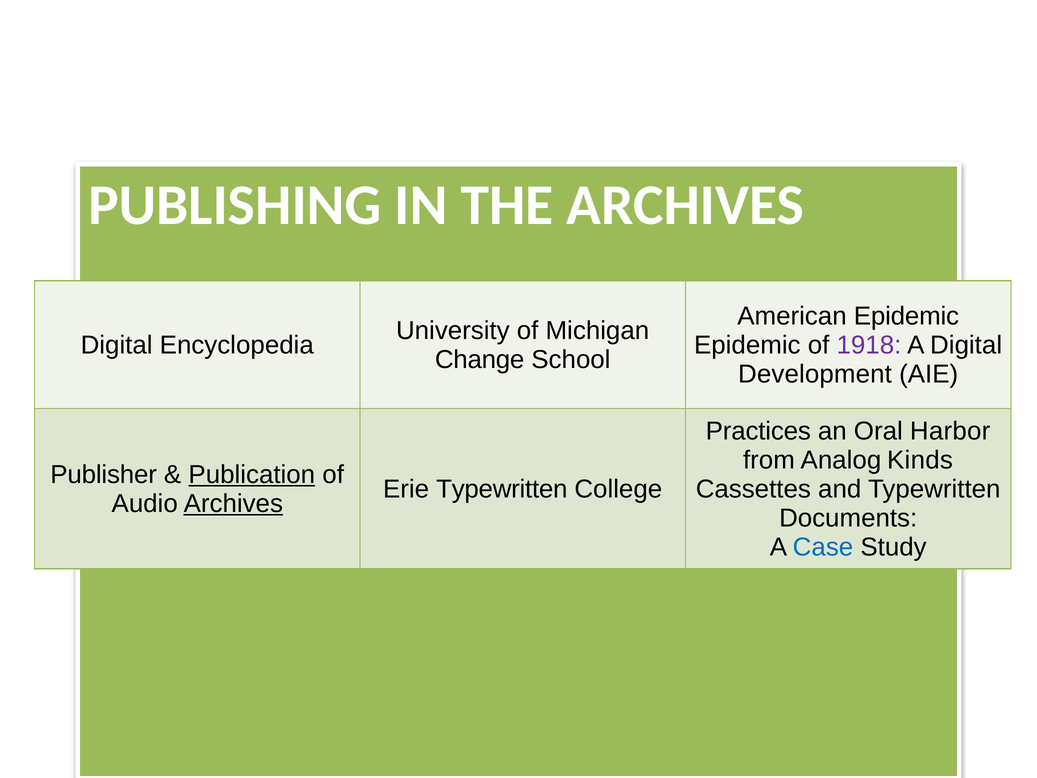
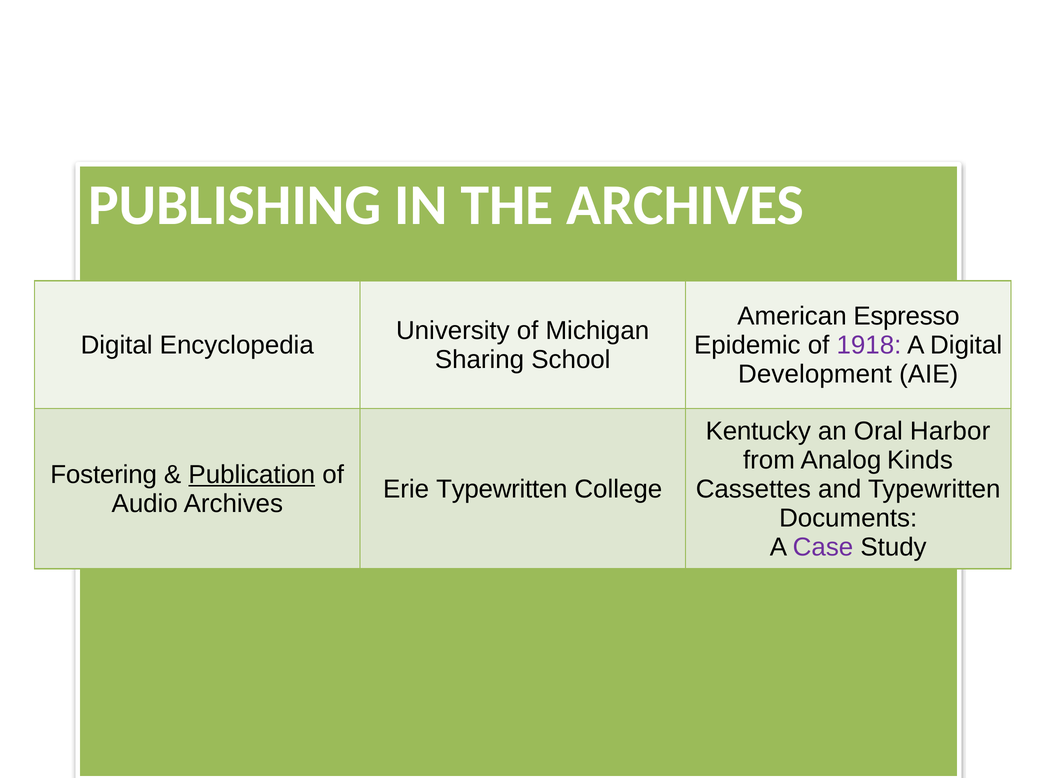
American Epidemic: Epidemic -> Espresso
Change: Change -> Sharing
Practices: Practices -> Kentucky
Publisher: Publisher -> Fostering
Archives at (233, 503) underline: present -> none
Case colour: blue -> purple
